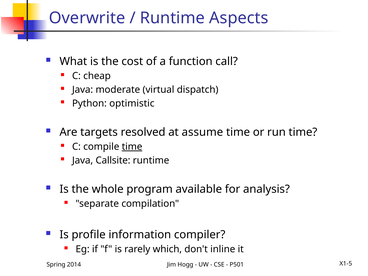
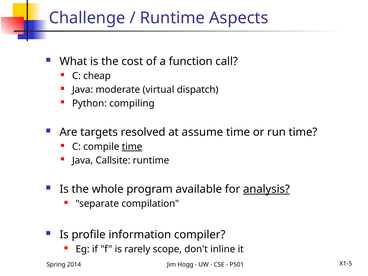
Overwrite: Overwrite -> Challenge
optimistic: optimistic -> compiling
analysis underline: none -> present
which: which -> scope
